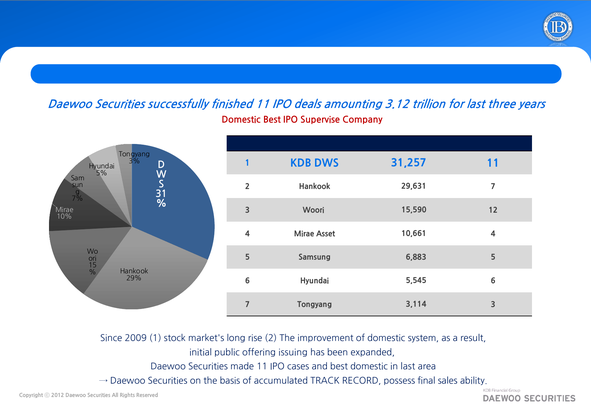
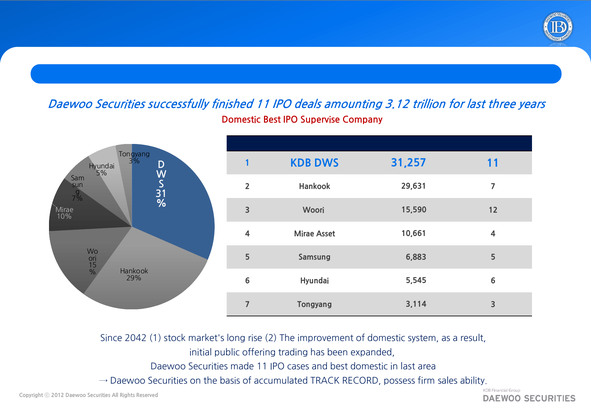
2009: 2009 -> 2042
issuing: issuing -> trading
final: final -> firm
